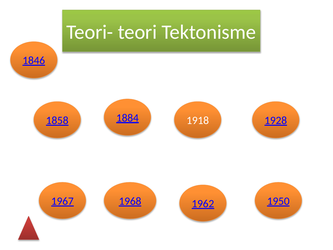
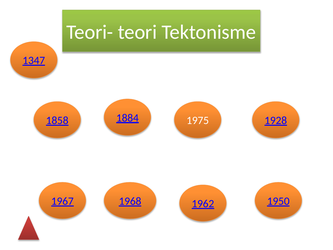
1846: 1846 -> 1347
1918: 1918 -> 1975
